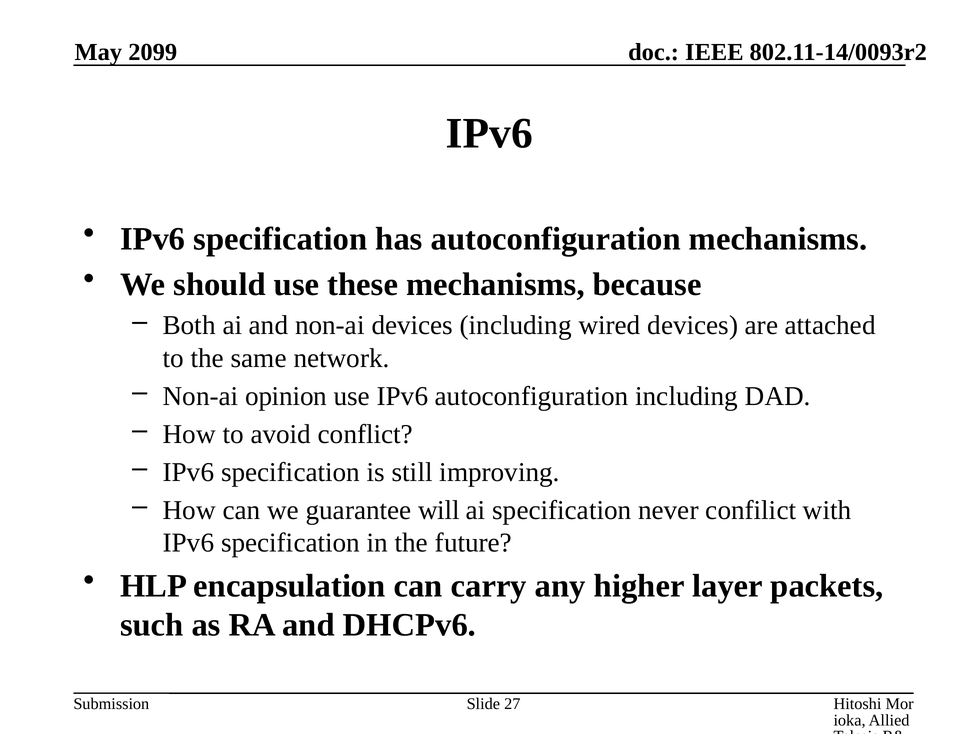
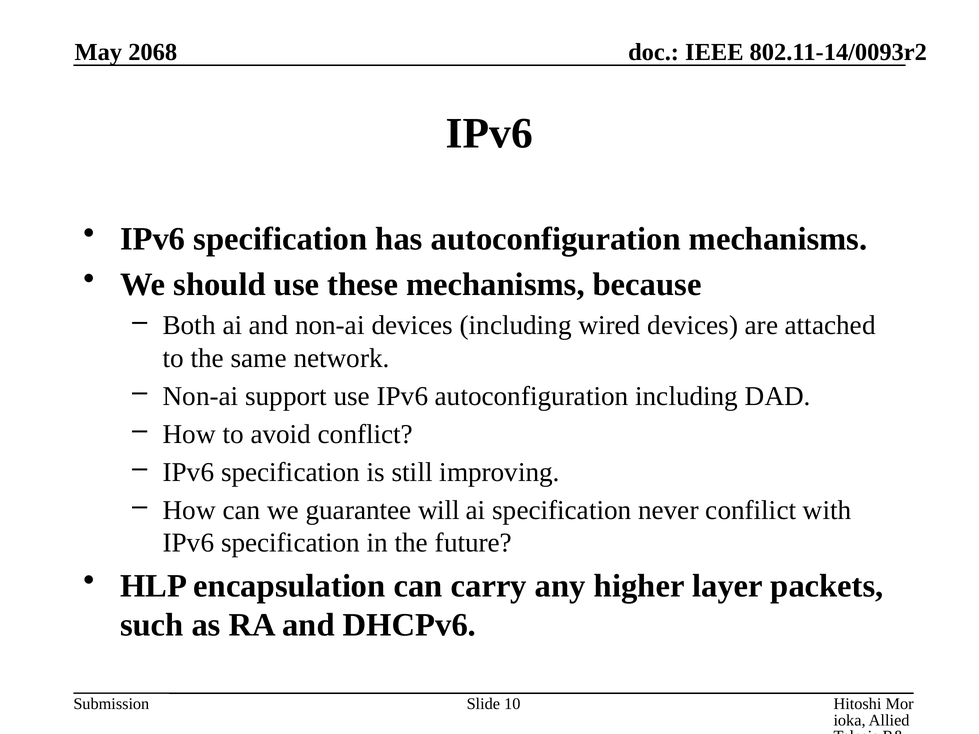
2099: 2099 -> 2068
opinion: opinion -> support
27: 27 -> 10
